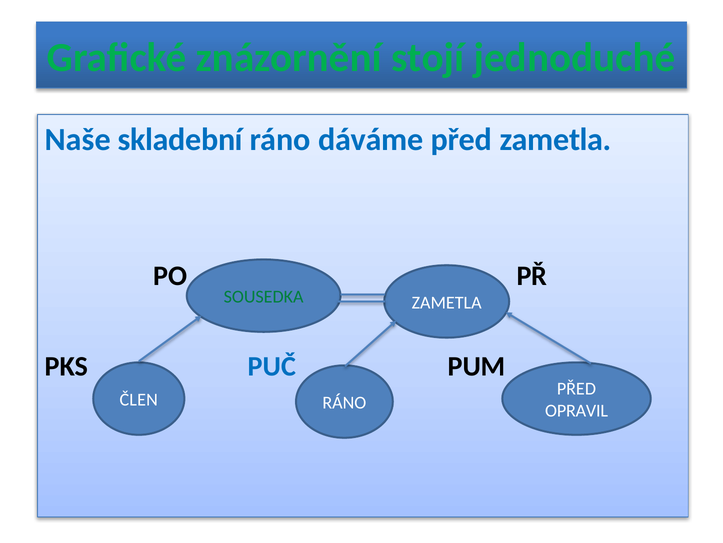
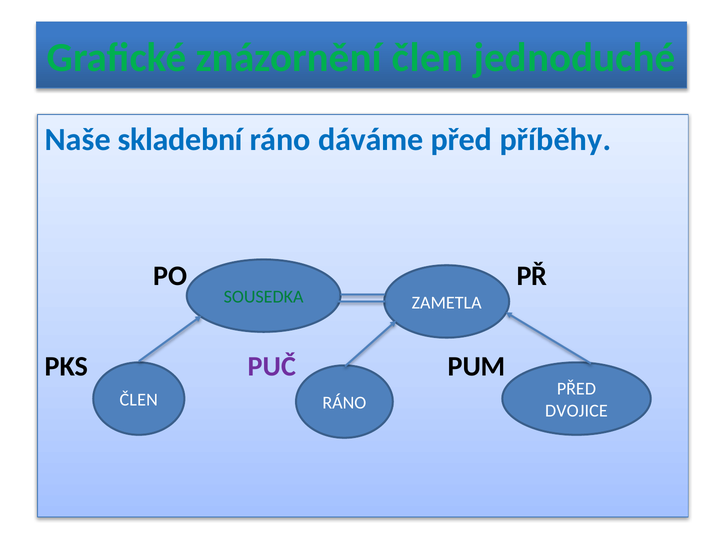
znázornění stojí: stojí -> člen
před zametla: zametla -> příběhy
PUČ colour: blue -> purple
OPRAVIL: OPRAVIL -> DVOJICE
